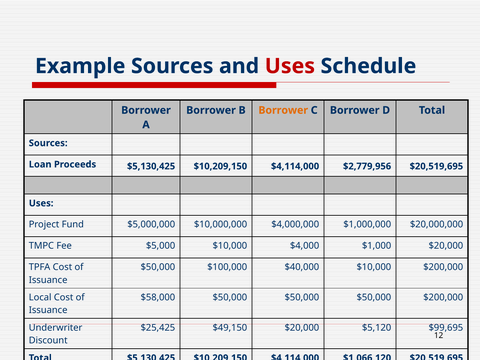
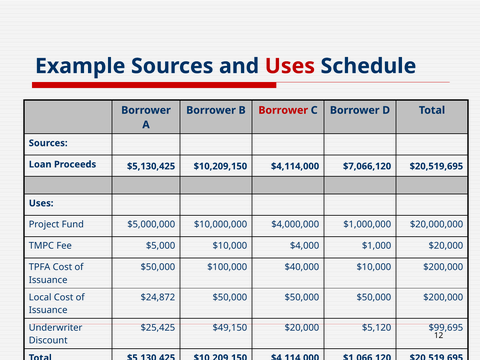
Borrower at (283, 110) colour: orange -> red
$2,779,956: $2,779,956 -> $7,066,120
$58,000: $58,000 -> $24,872
